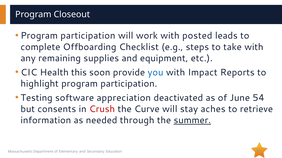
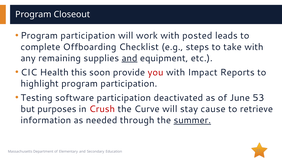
and at (129, 58) underline: none -> present
you colour: blue -> red
software appreciation: appreciation -> participation
54: 54 -> 53
consents: consents -> purposes
aches: aches -> cause
